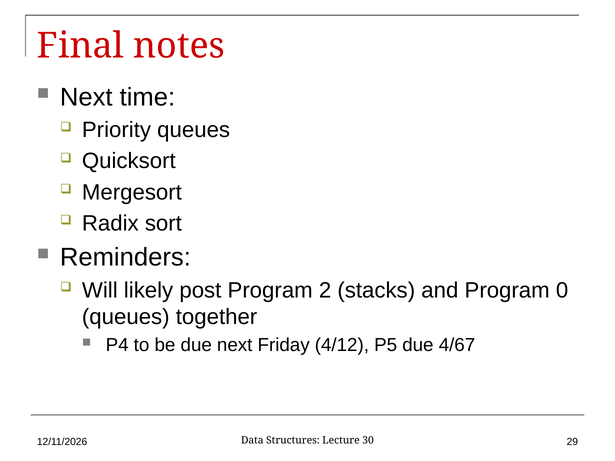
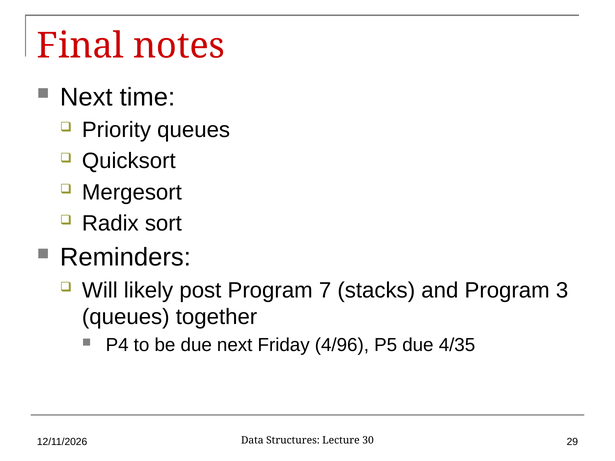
2: 2 -> 7
0: 0 -> 3
4/12: 4/12 -> 4/96
4/67: 4/67 -> 4/35
